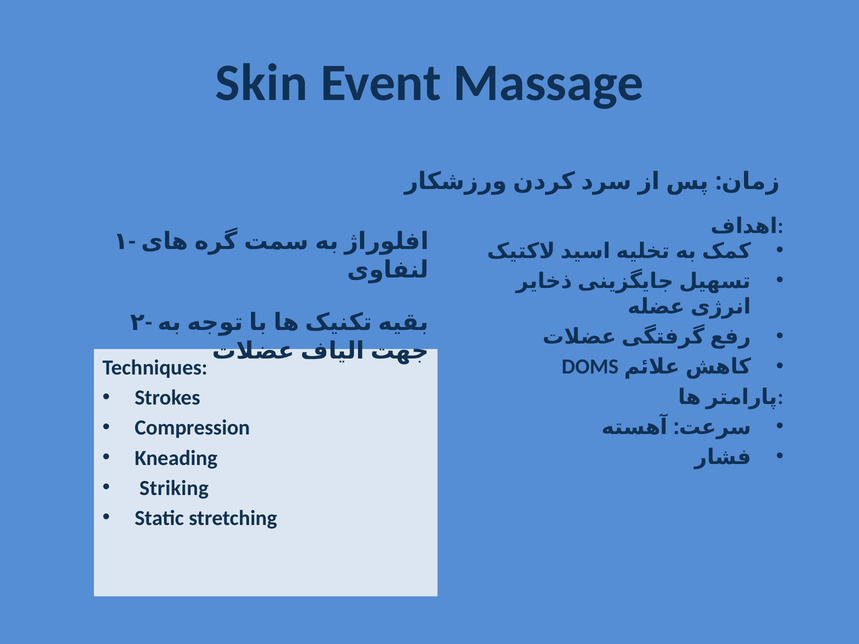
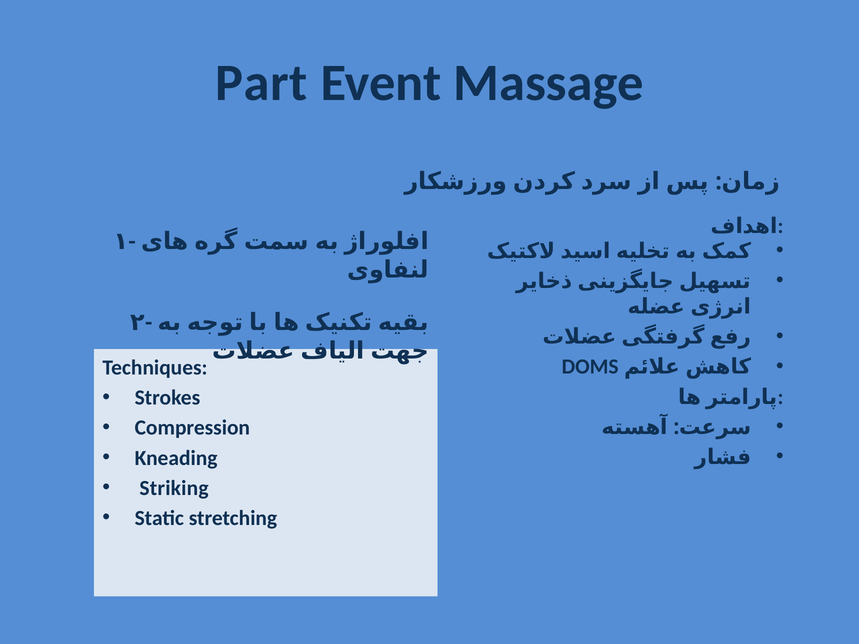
Skin: Skin -> Part
